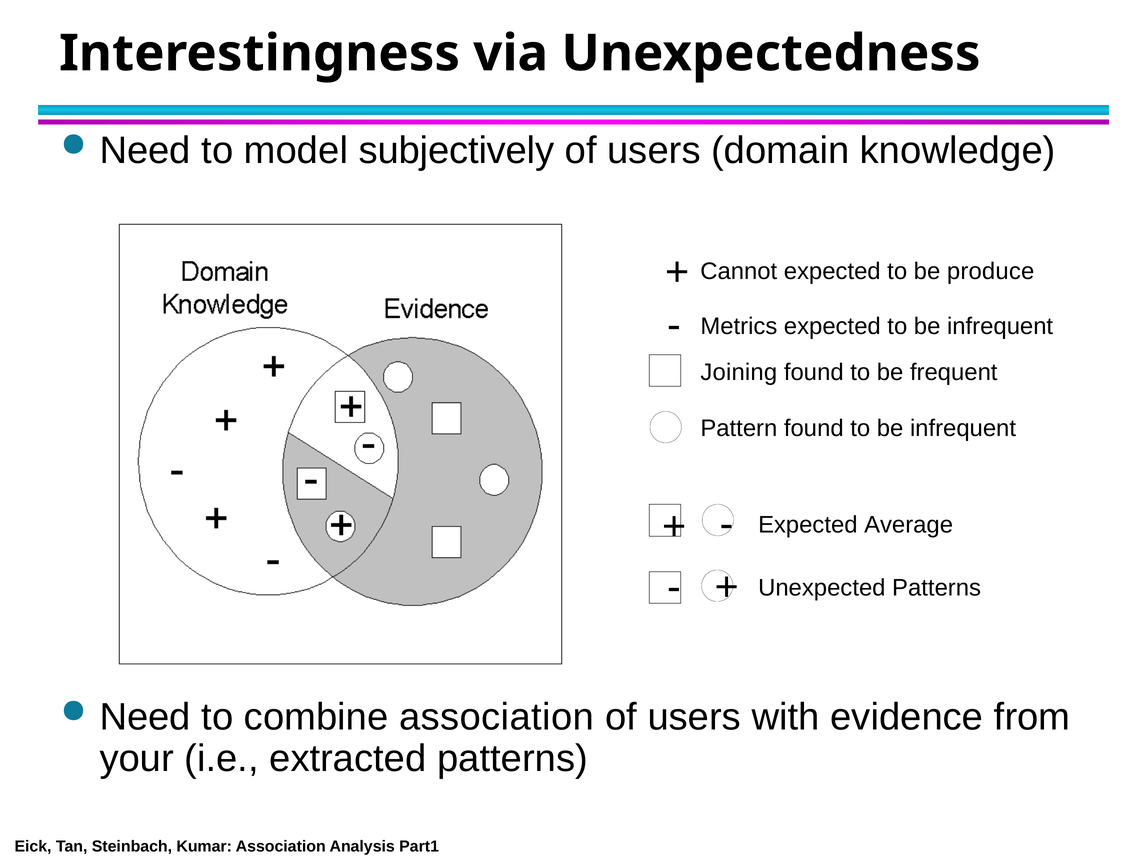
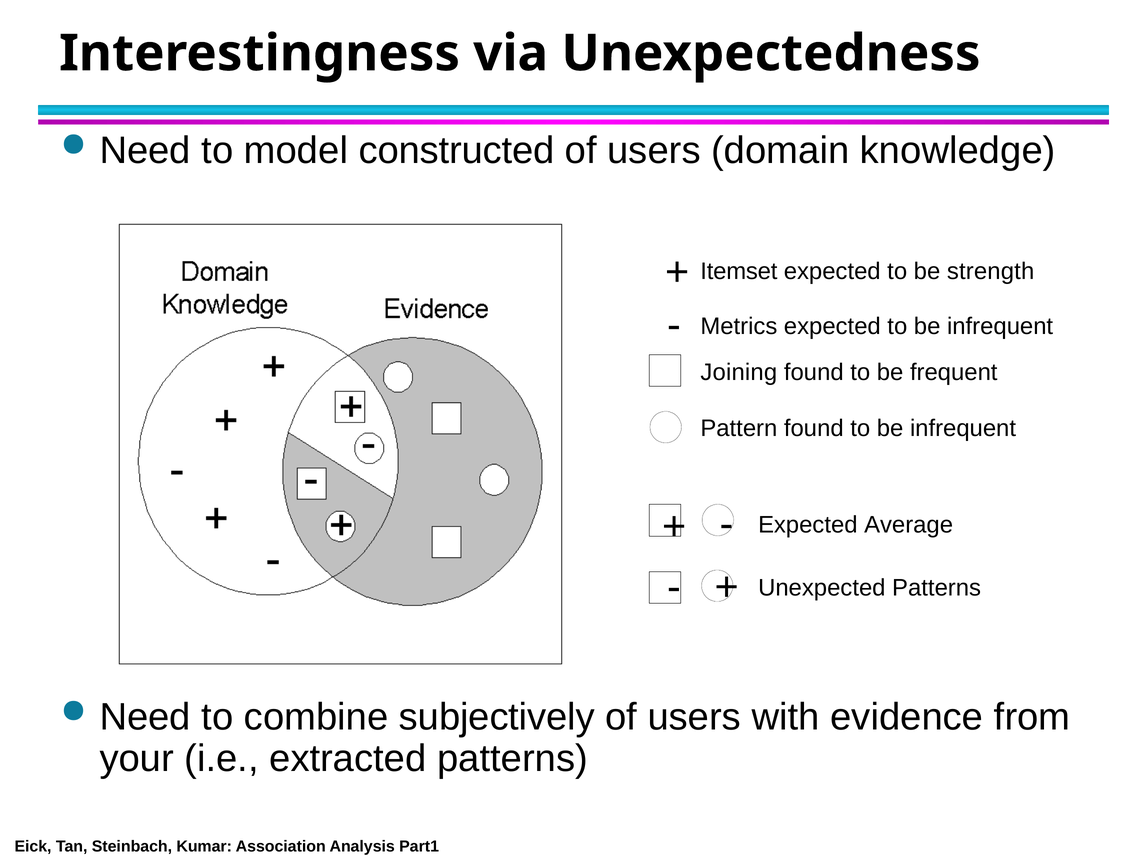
subjectively: subjectively -> constructed
Cannot: Cannot -> Itemset
produce: produce -> strength
combine association: association -> subjectively
